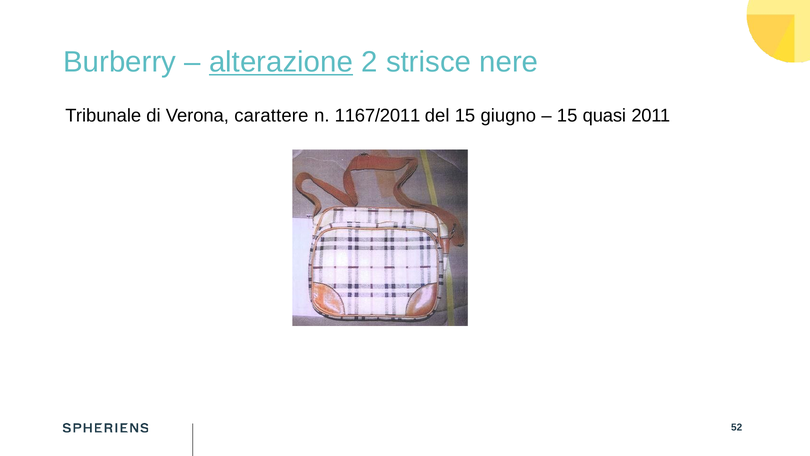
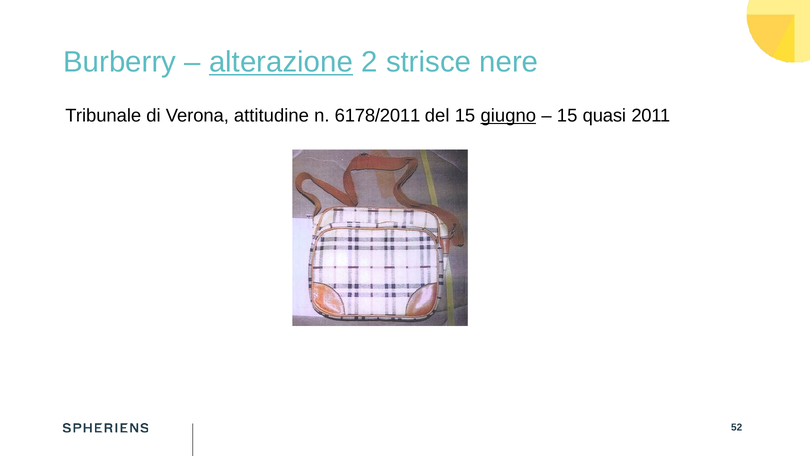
carattere: carattere -> attitudine
1167/2011: 1167/2011 -> 6178/2011
giugno underline: none -> present
